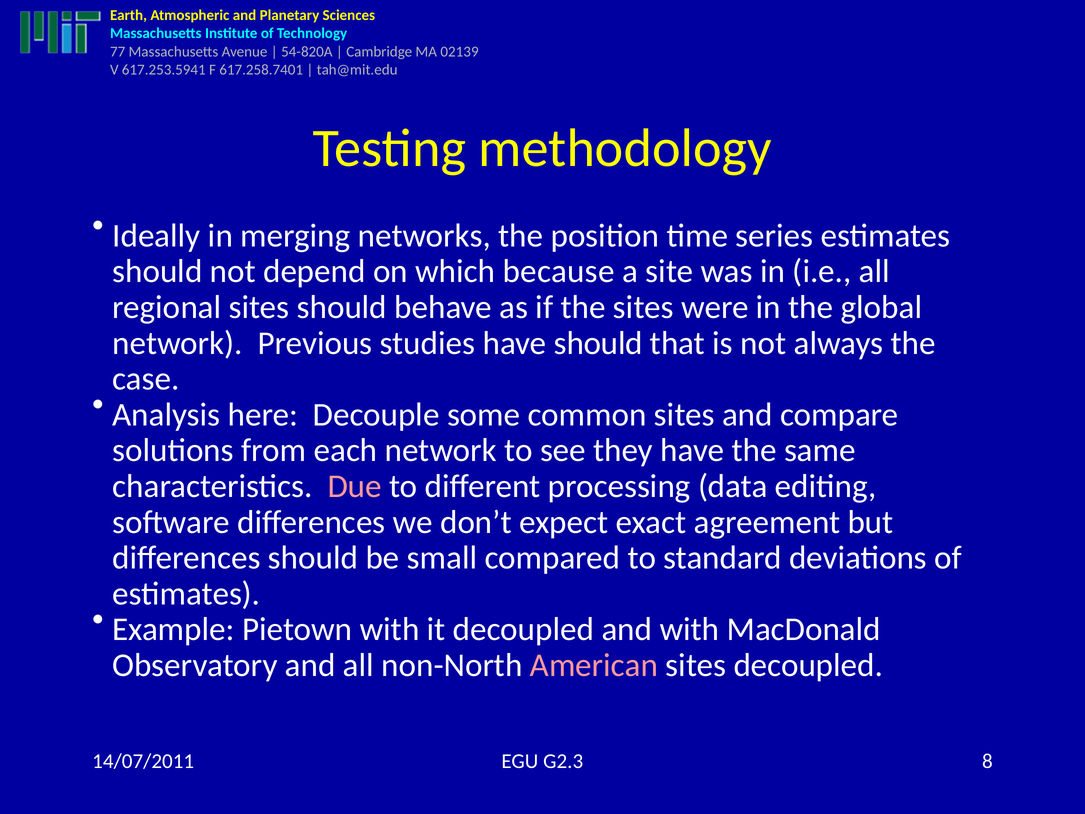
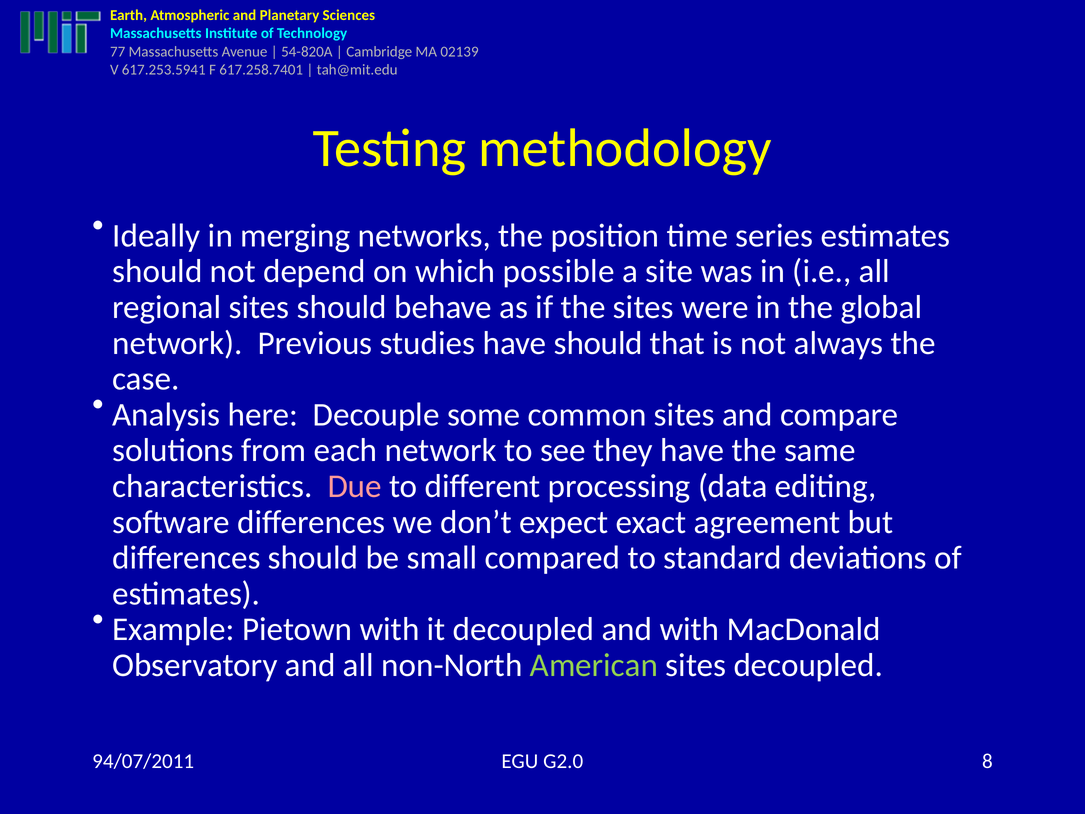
because: because -> possible
American colour: pink -> light green
14/07/2011: 14/07/2011 -> 94/07/2011
G2.3: G2.3 -> G2.0
